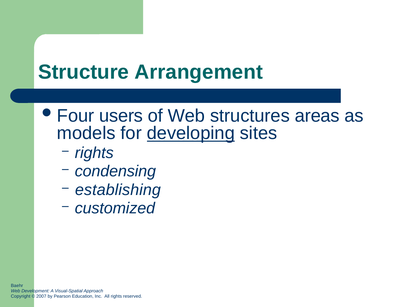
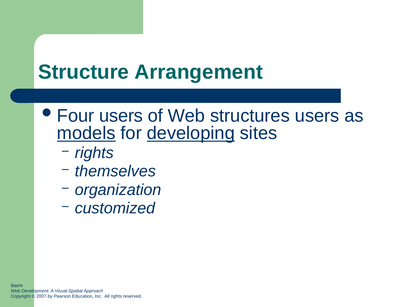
structures areas: areas -> users
models underline: none -> present
condensing: condensing -> themselves
establishing: establishing -> organization
